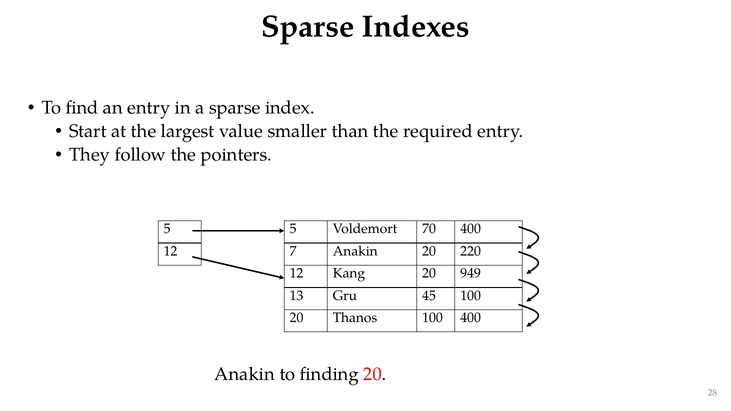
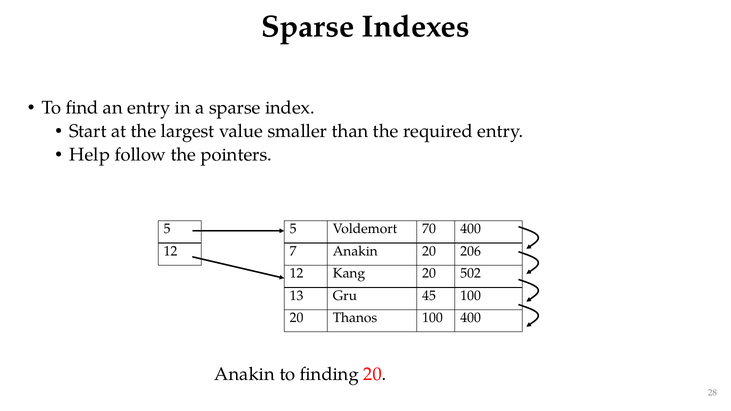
They: They -> Help
220: 220 -> 206
949: 949 -> 502
